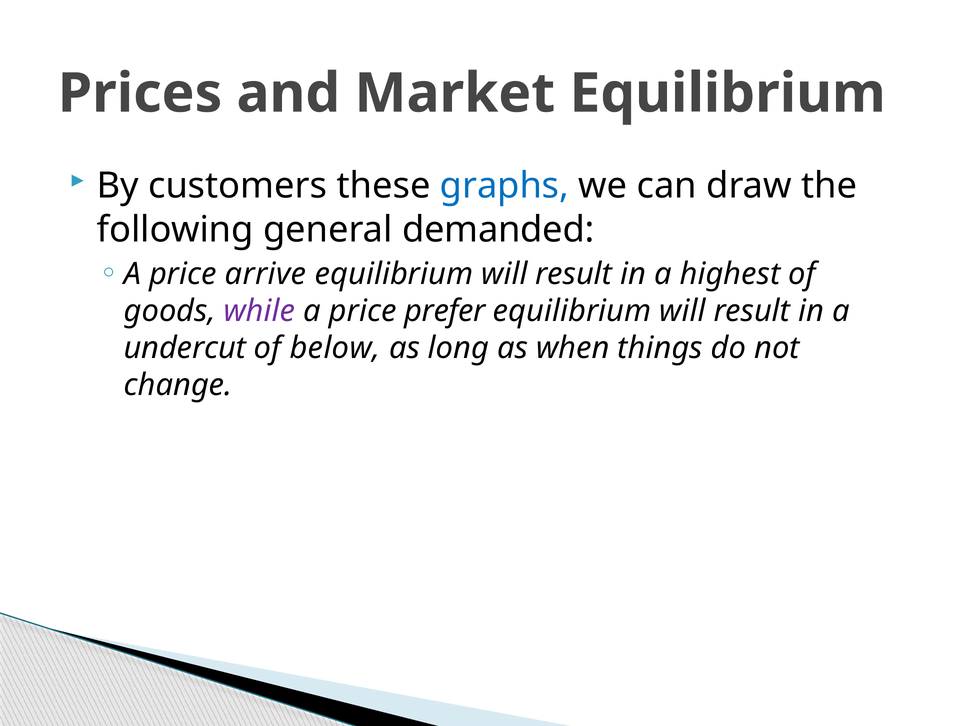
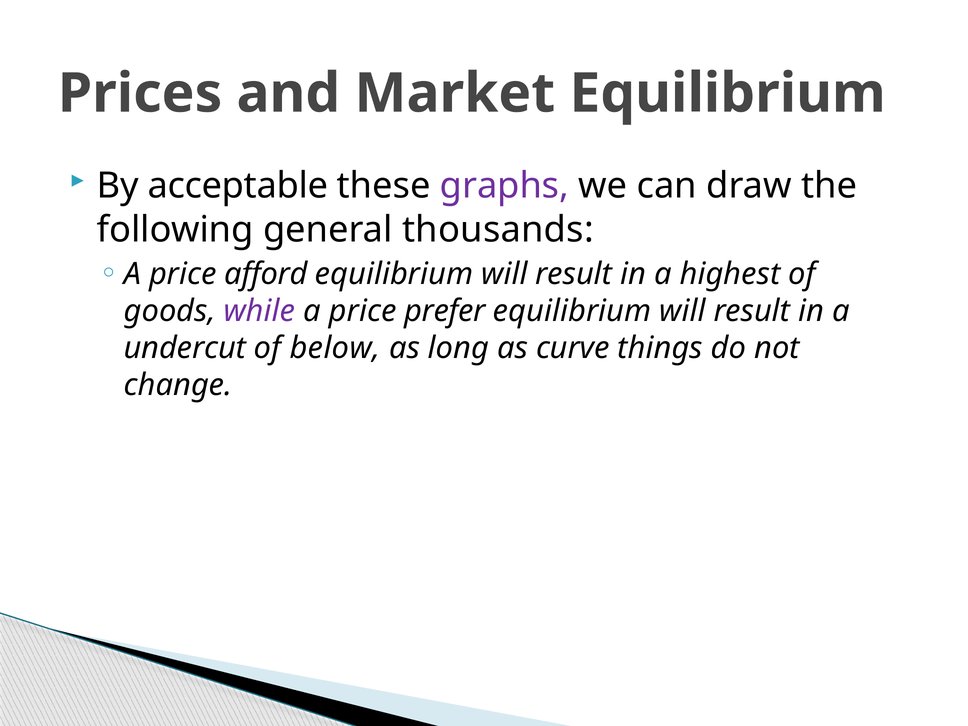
customers: customers -> acceptable
graphs colour: blue -> purple
demanded: demanded -> thousands
arrive: arrive -> afford
when: when -> curve
